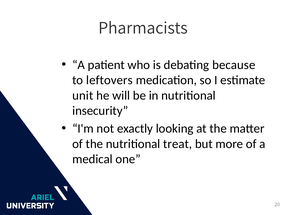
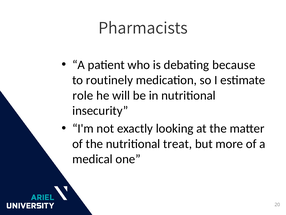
leftovers: leftovers -> routinely
unit: unit -> role
